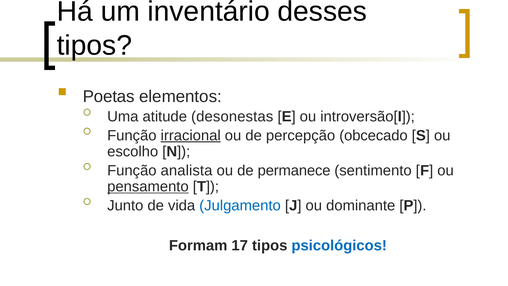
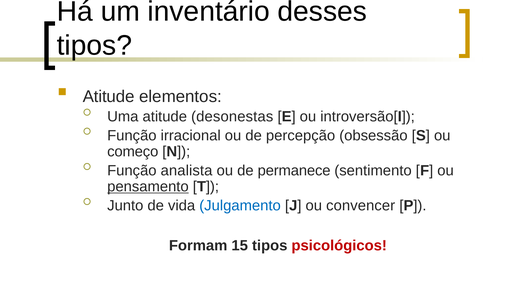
Poetas at (109, 96): Poetas -> Atitude
irracional underline: present -> none
obcecado: obcecado -> obsessão
escolho: escolho -> começo
dominante: dominante -> convencer
17: 17 -> 15
psicológicos colour: blue -> red
